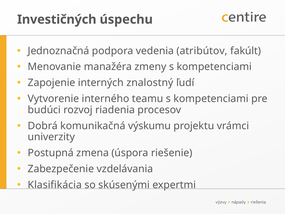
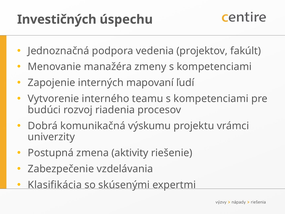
atribútov: atribútov -> projektov
znalostný: znalostný -> mapovaní
úspora: úspora -> aktivity
